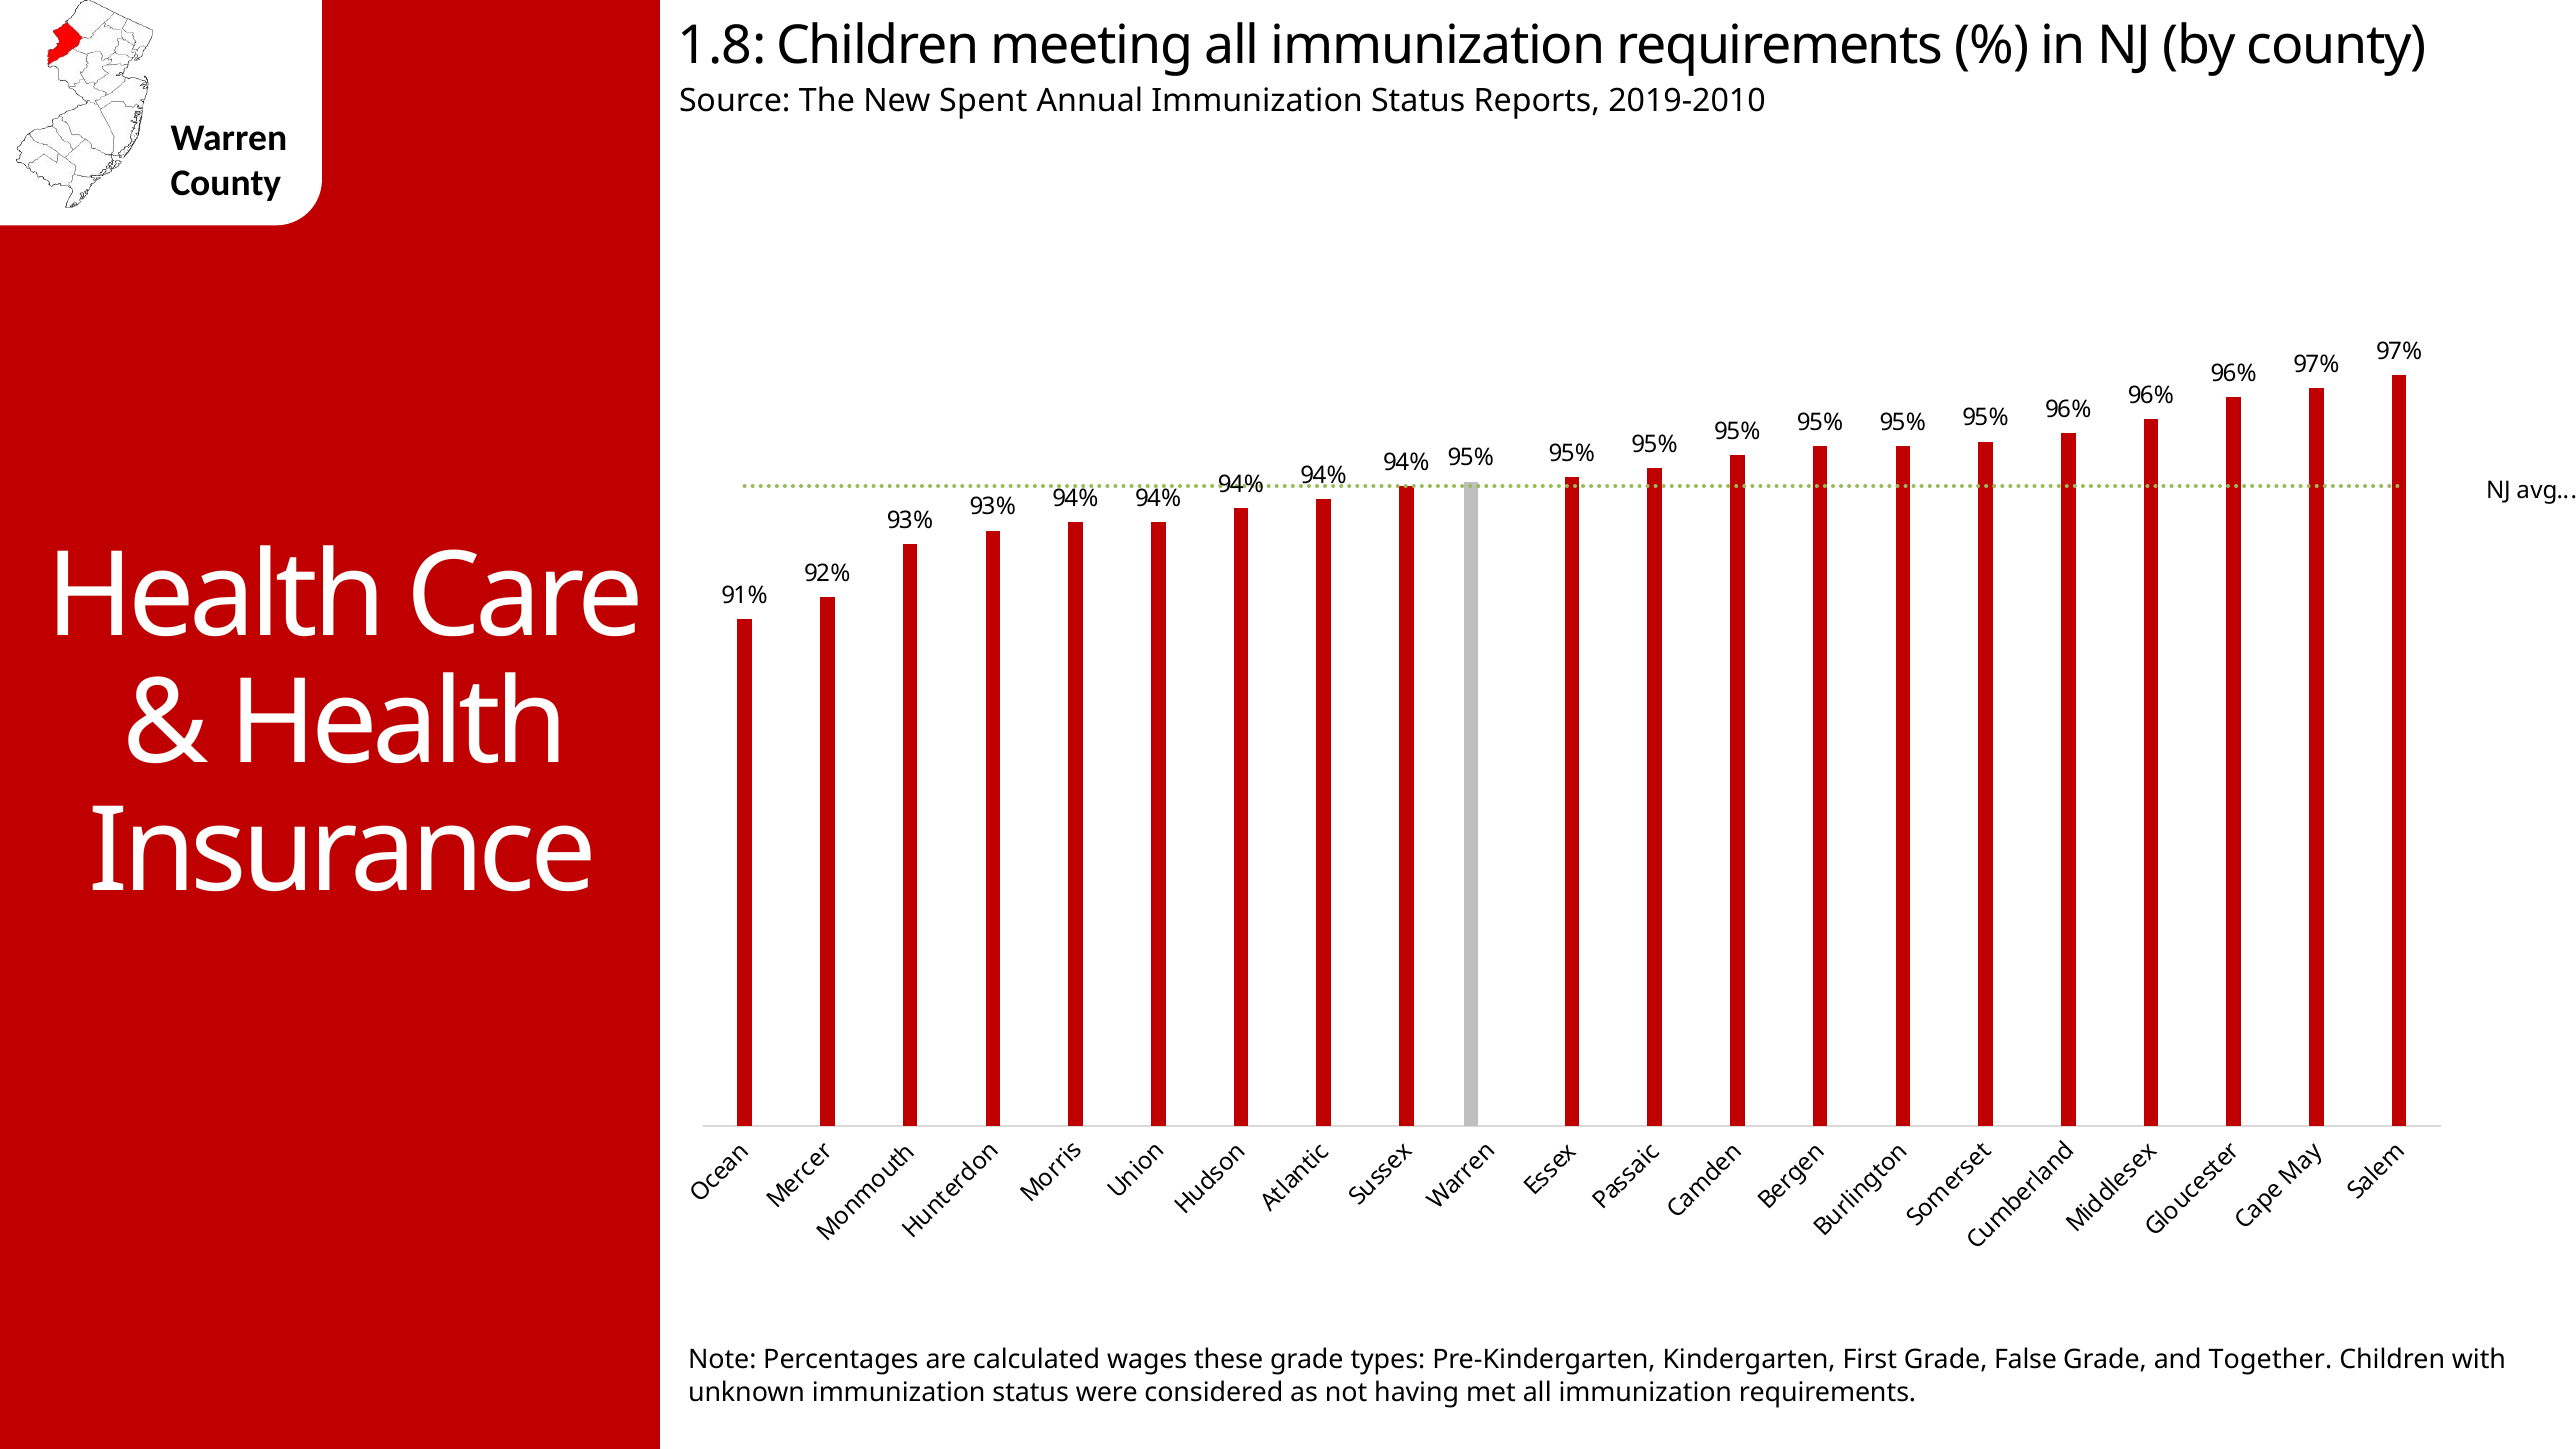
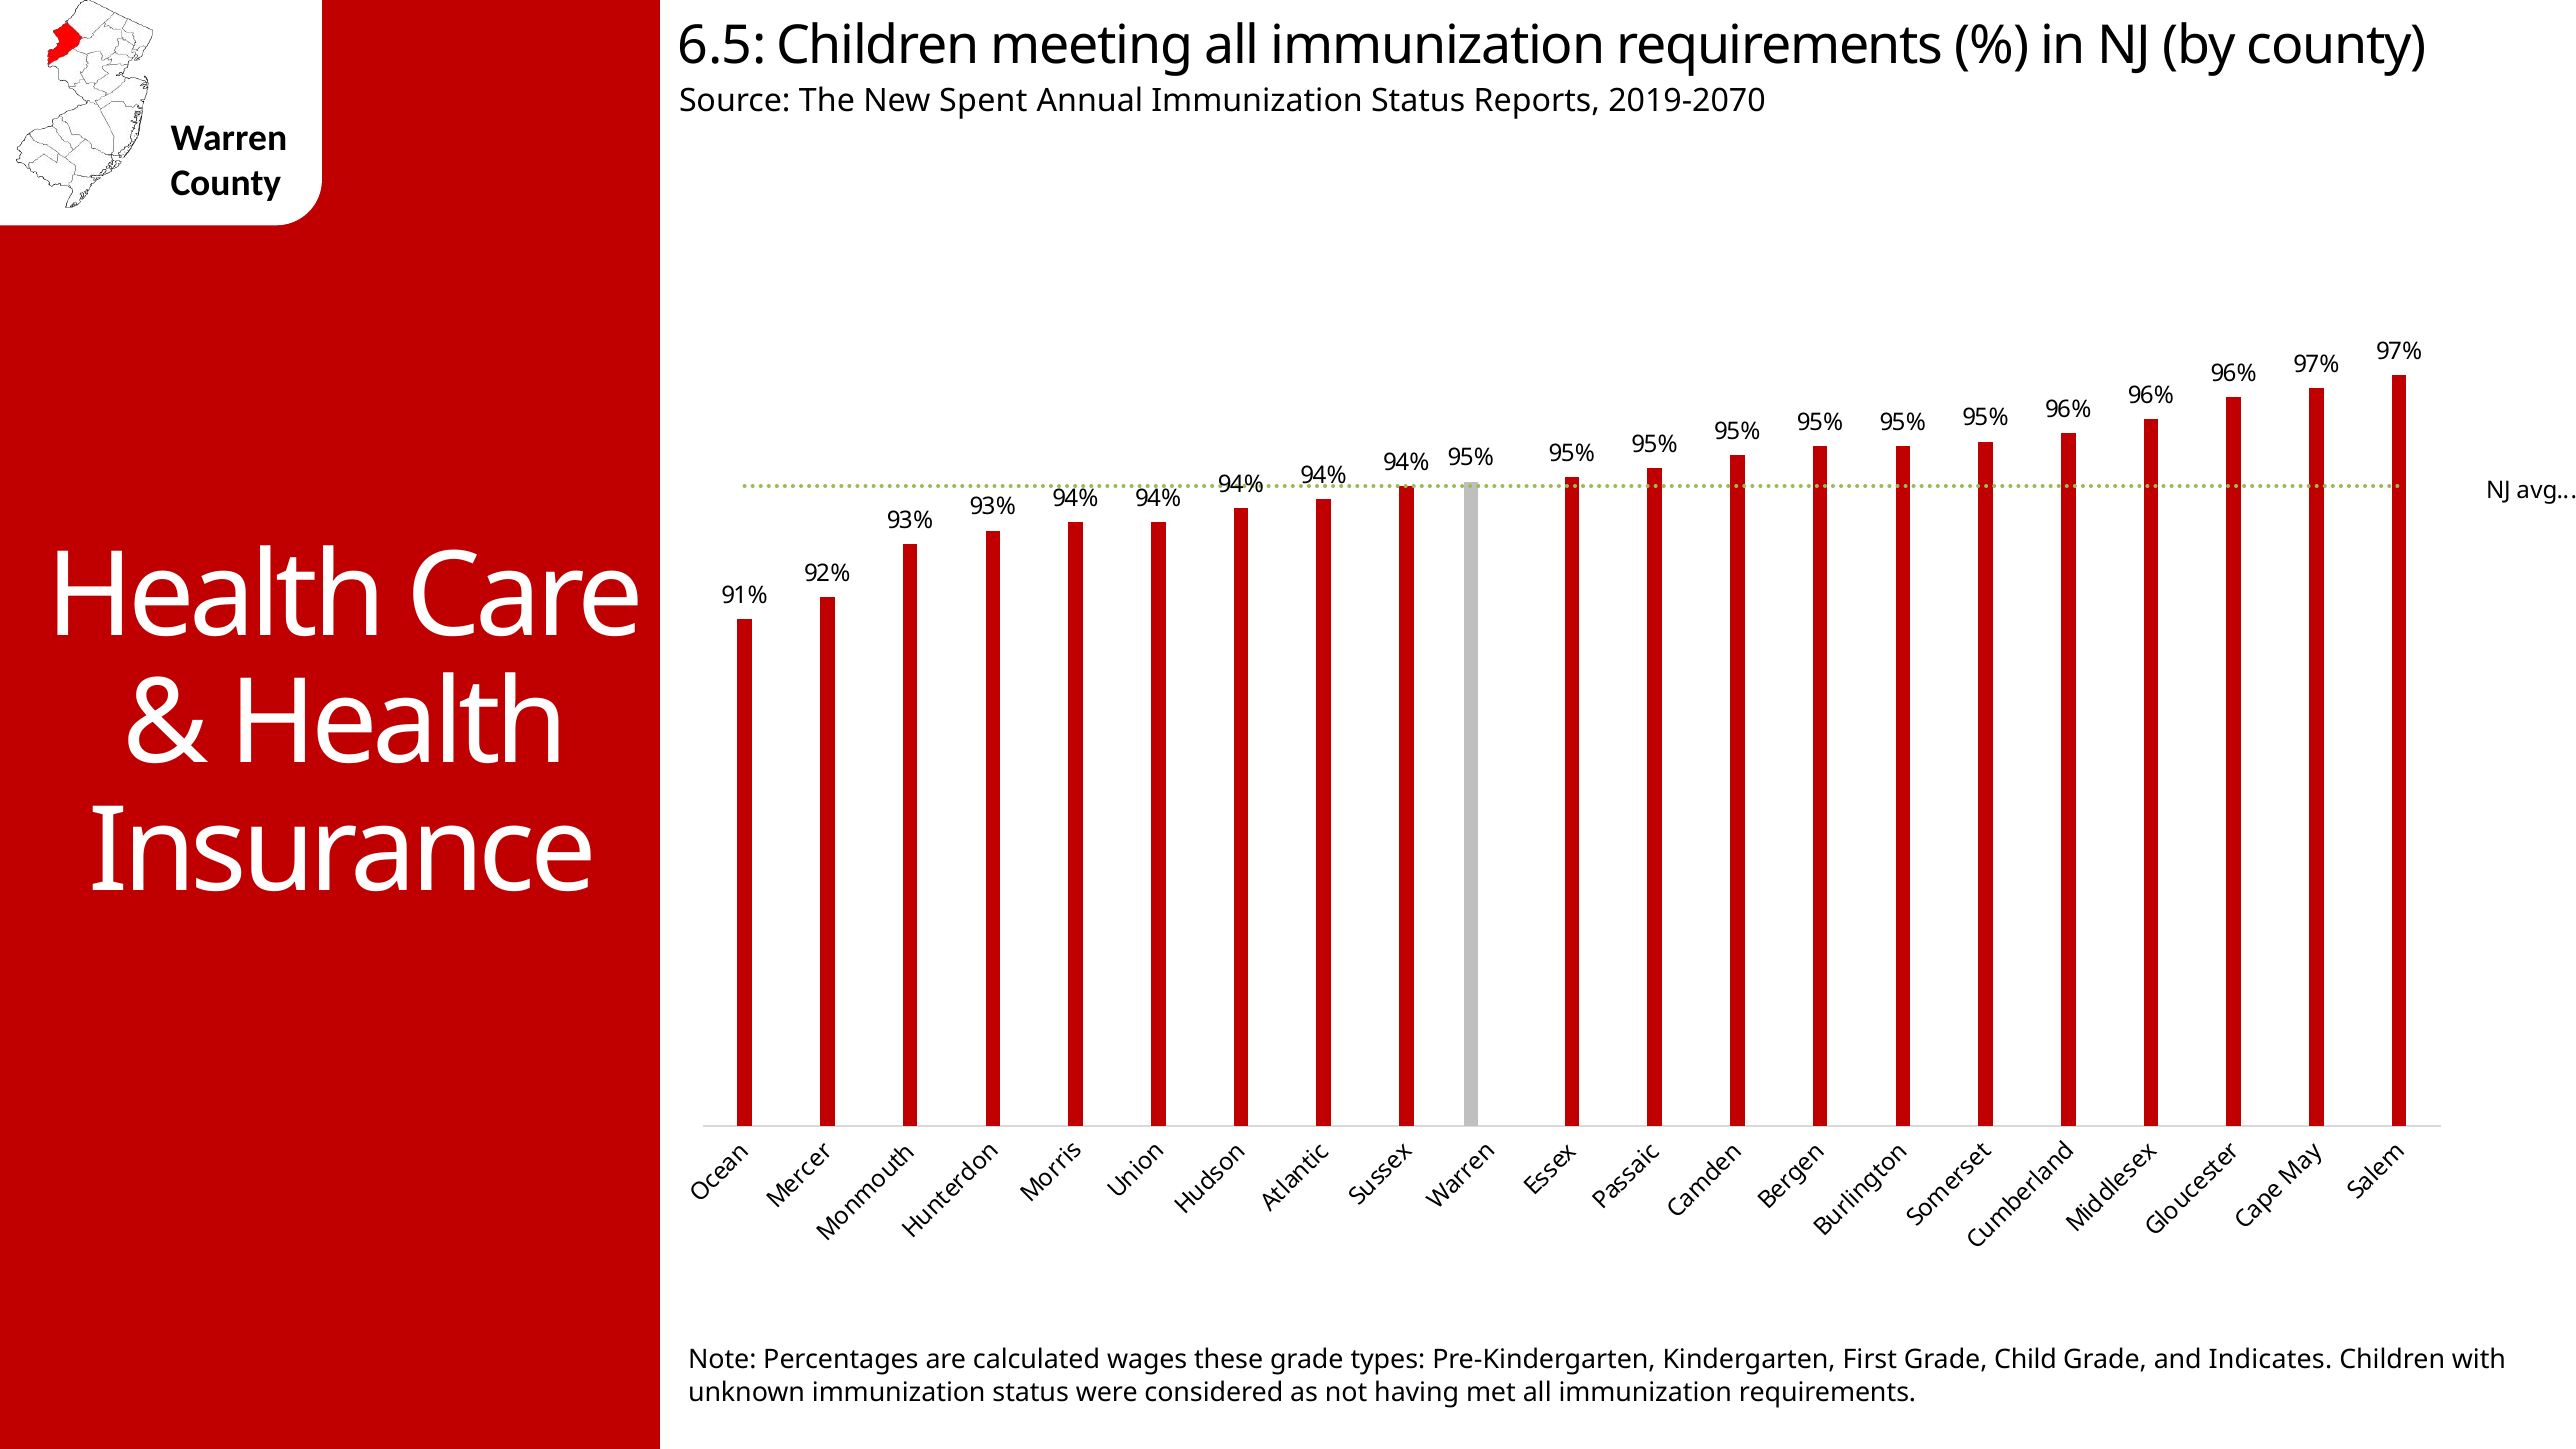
1.8: 1.8 -> 6.5
2019-2010: 2019-2010 -> 2019-2070
False: False -> Child
Together: Together -> Indicates
